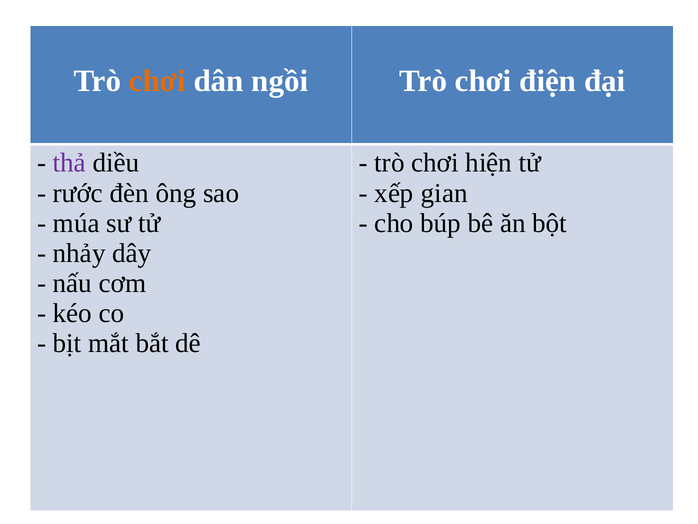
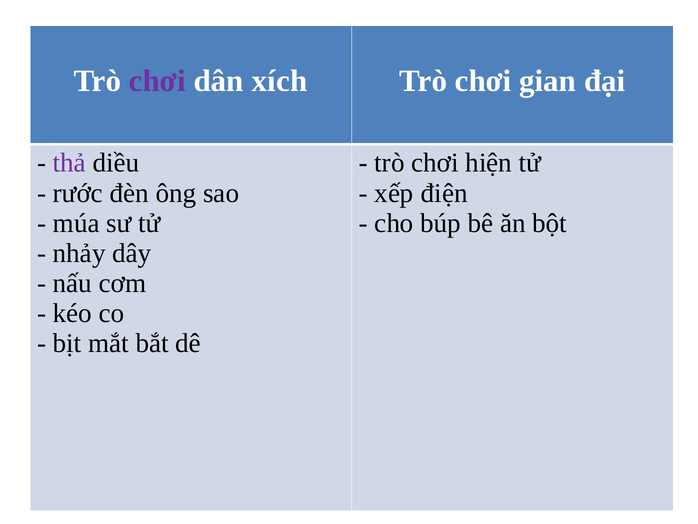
chơi at (157, 81) colour: orange -> purple
ngồi: ngồi -> xích
điện: điện -> gian
gian: gian -> điện
